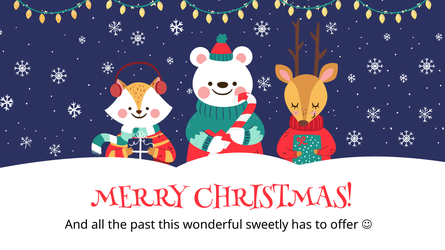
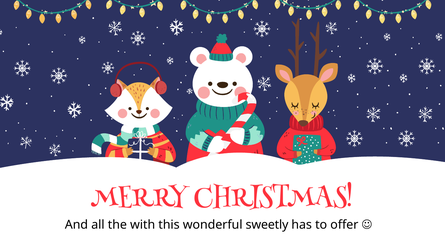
past: past -> with
